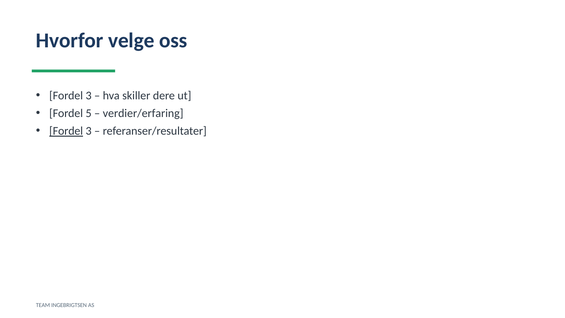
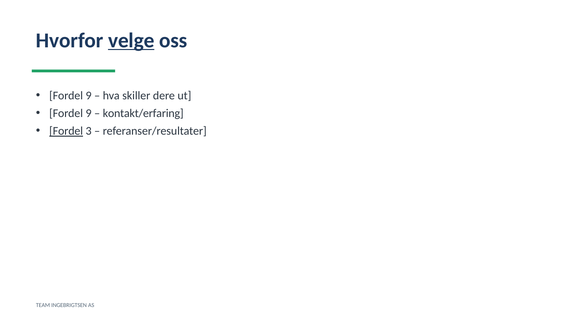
velge underline: none -> present
3 at (89, 96): 3 -> 9
5 at (89, 113): 5 -> 9
verdier/erfaring: verdier/erfaring -> kontakt/erfaring
